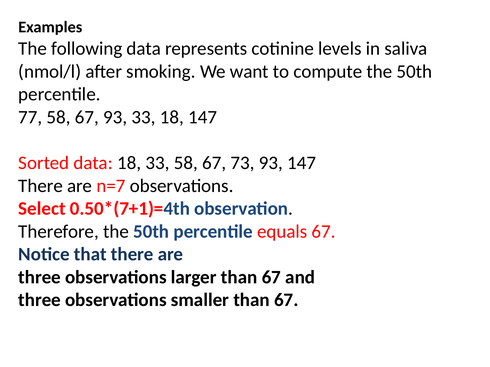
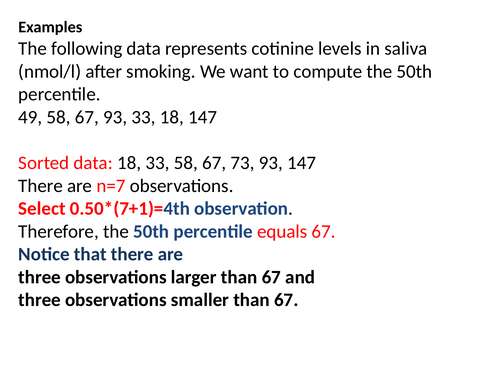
77: 77 -> 49
